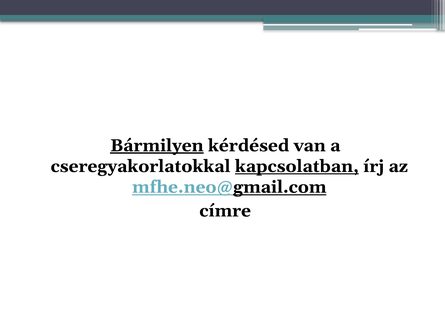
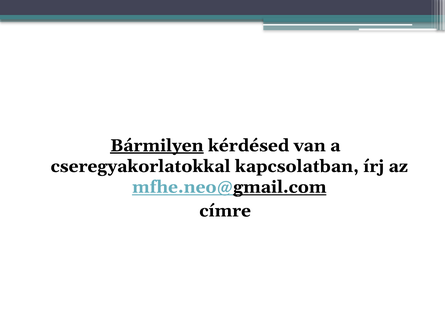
kapcsolatban underline: present -> none
